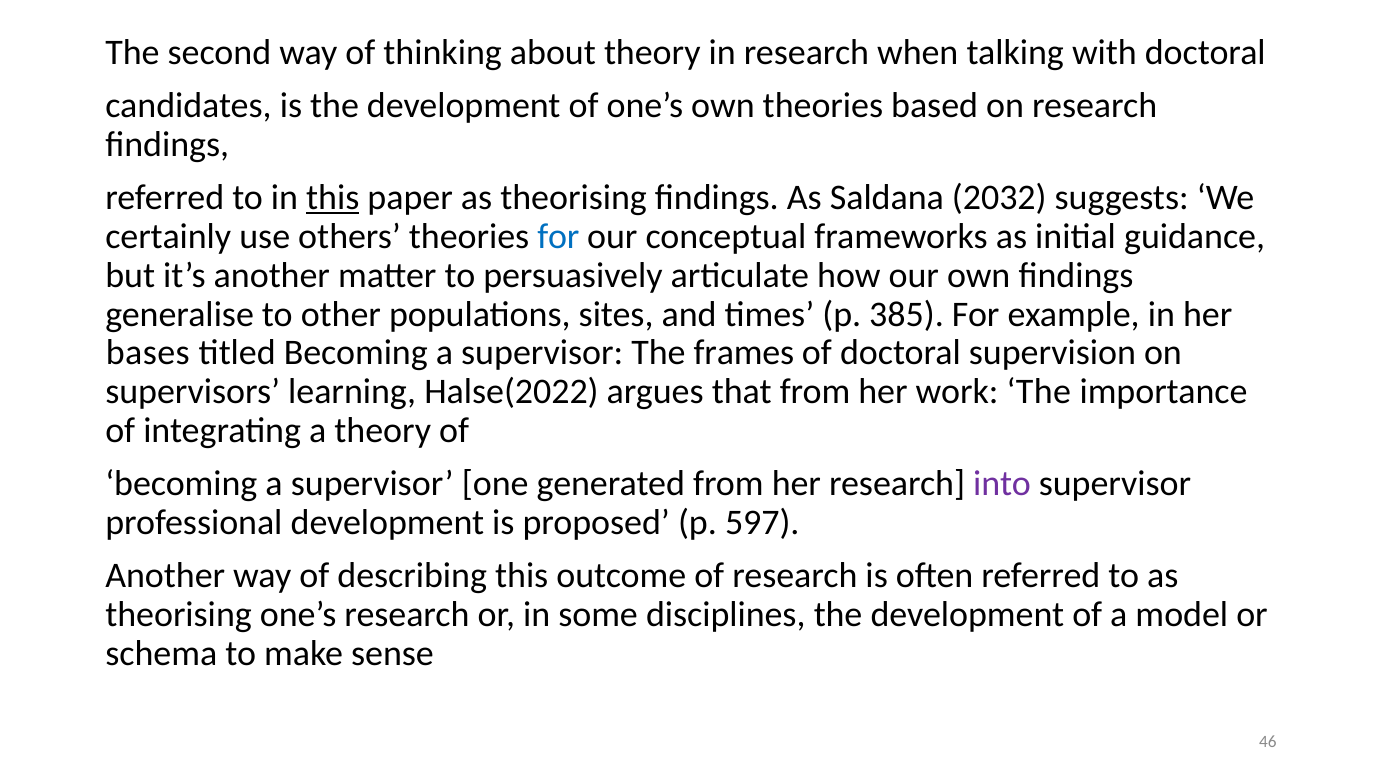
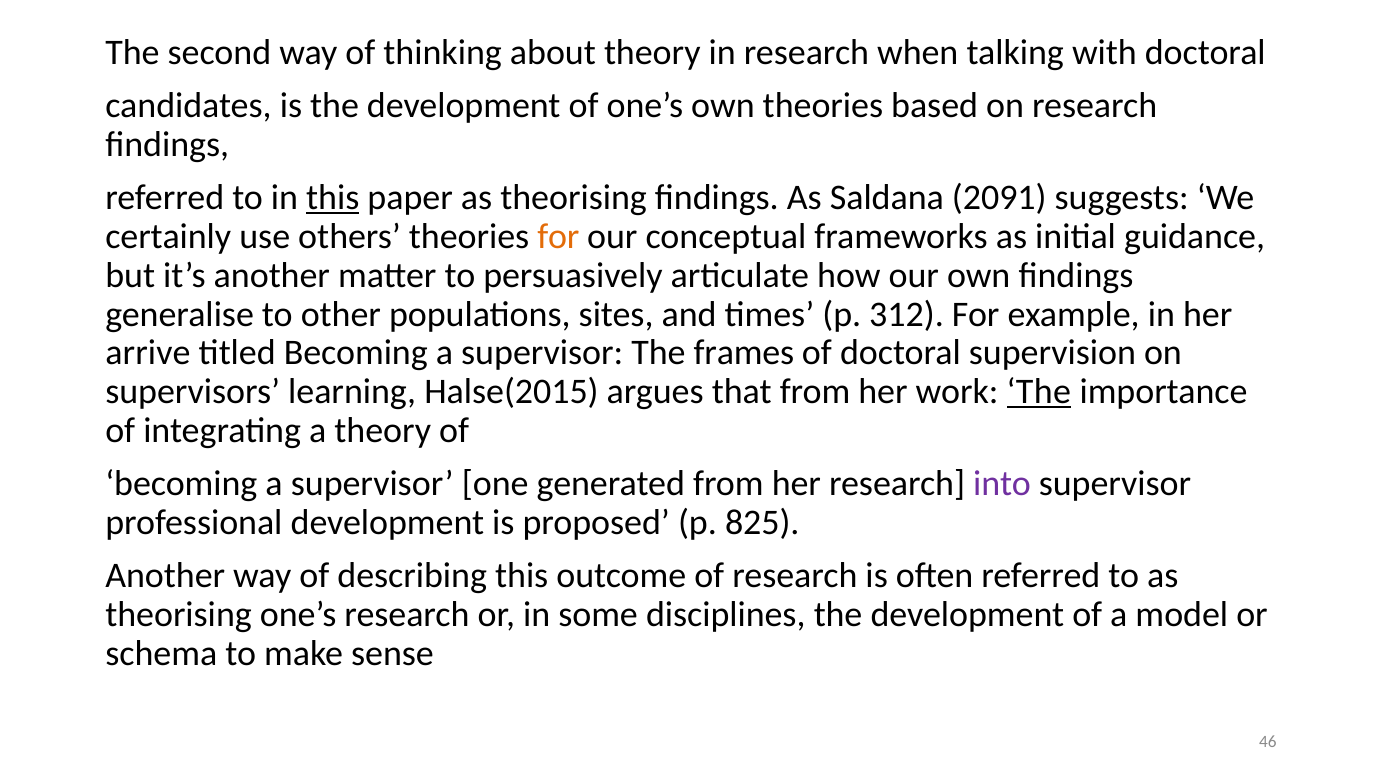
2032: 2032 -> 2091
for at (558, 237) colour: blue -> orange
385: 385 -> 312
bases: bases -> arrive
Halse(2022: Halse(2022 -> Halse(2015
The at (1039, 392) underline: none -> present
597: 597 -> 825
